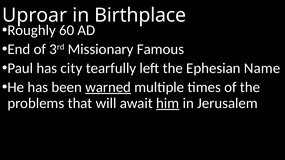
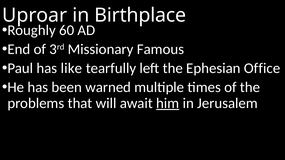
city: city -> like
Name: Name -> Office
warned underline: present -> none
